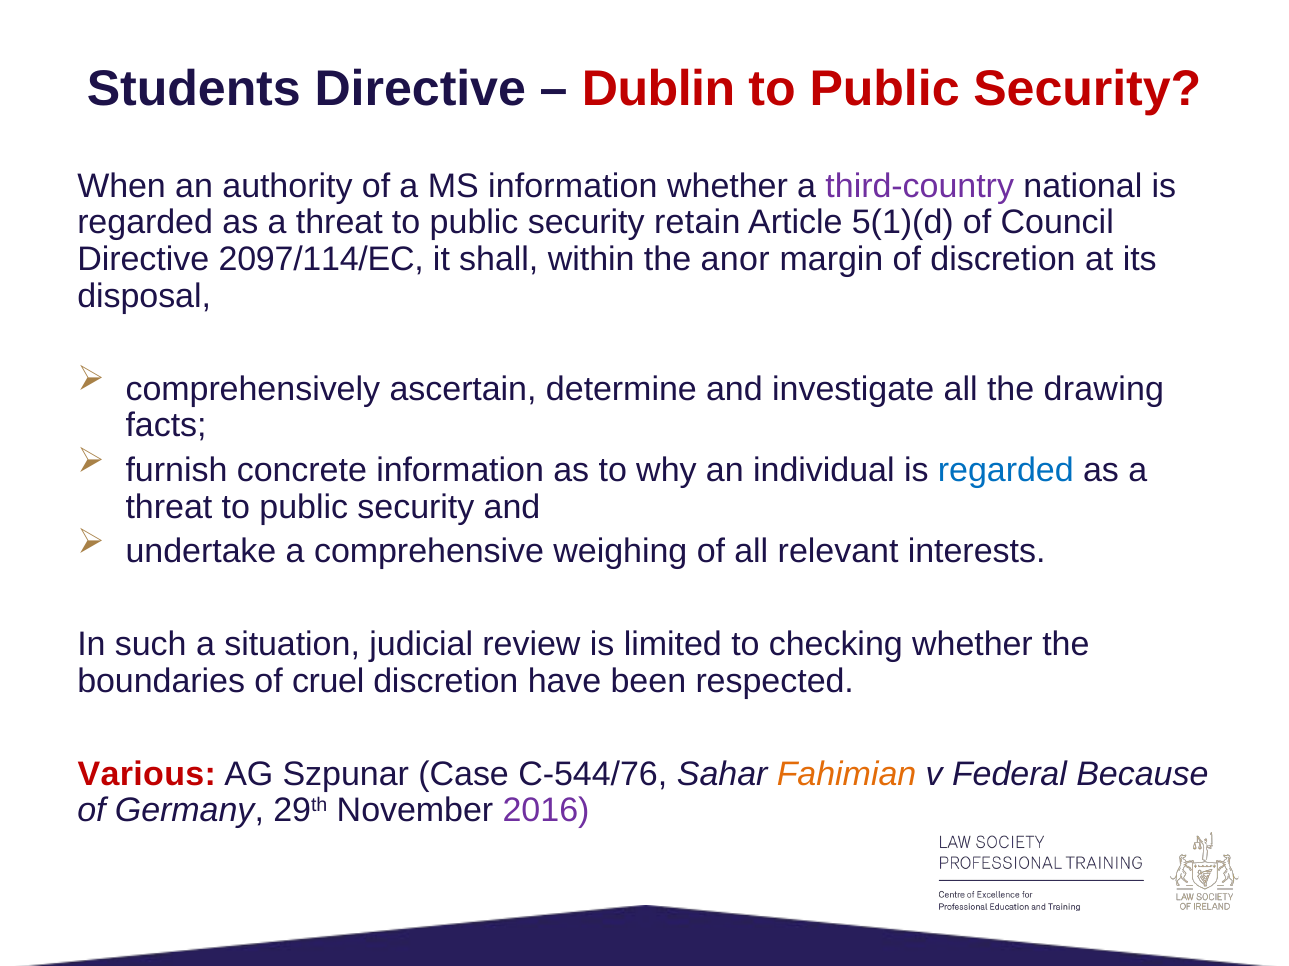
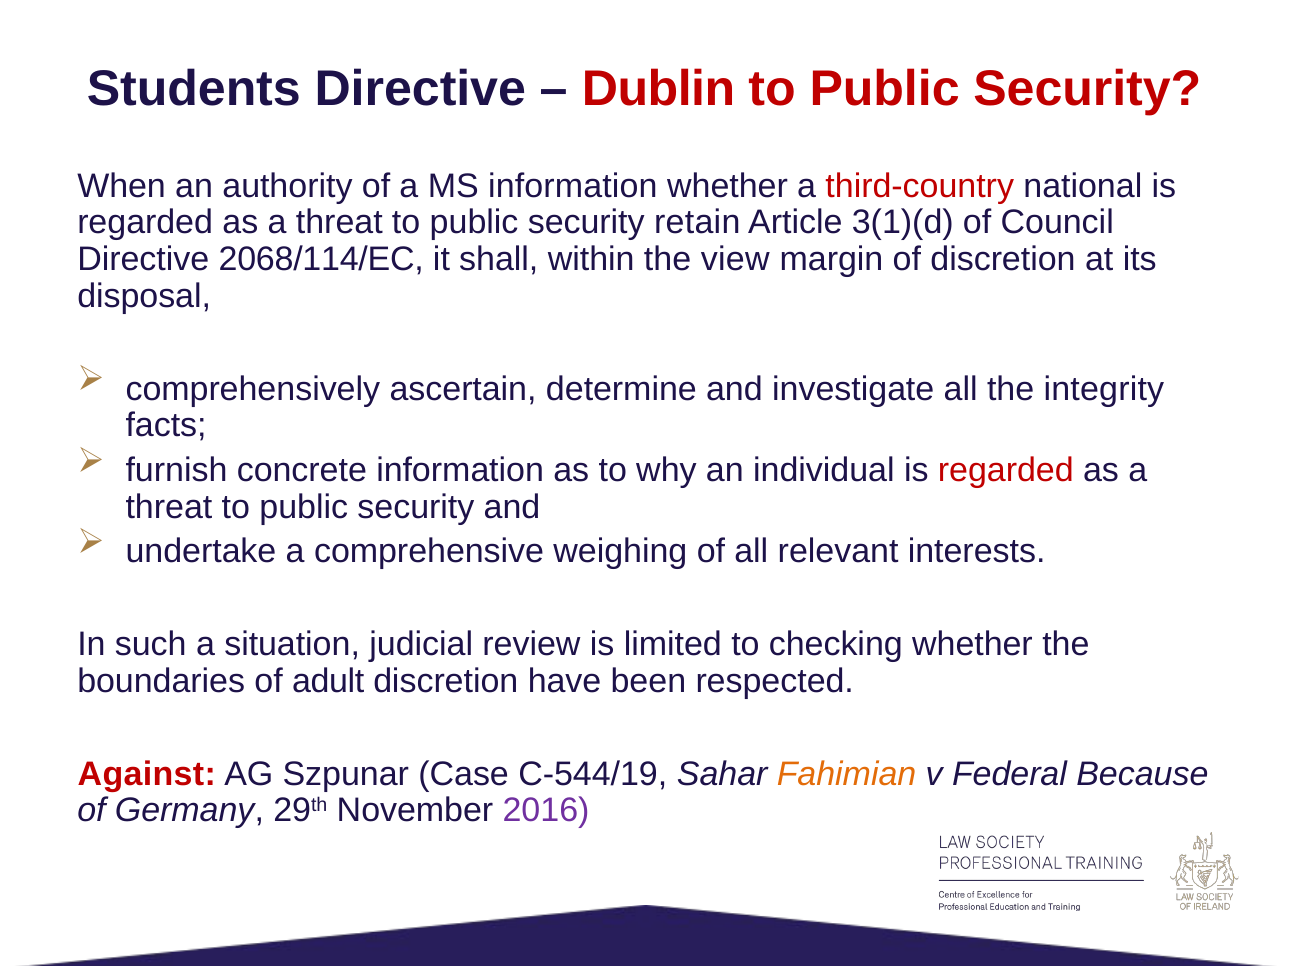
third-country colour: purple -> red
5(1)(d: 5(1)(d -> 3(1)(d
2097/114/EC: 2097/114/EC -> 2068/114/EC
anor: anor -> view
drawing: drawing -> integrity
regarded at (1006, 471) colour: blue -> red
cruel: cruel -> adult
Various: Various -> Against
C‑544/76: C‑544/76 -> C‑544/19
